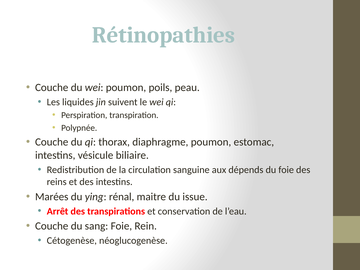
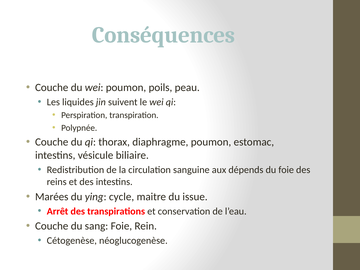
Rétinopathies: Rétinopathies -> Conséquences
rénal: rénal -> cycle
